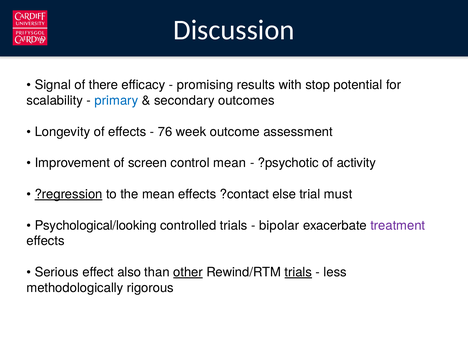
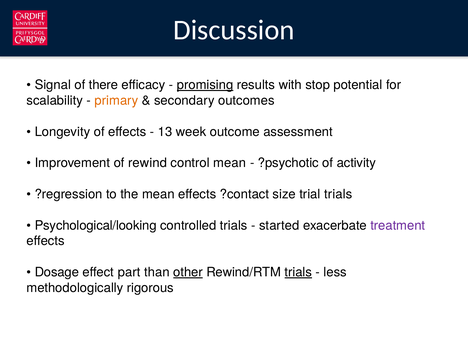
promising underline: none -> present
primary colour: blue -> orange
76: 76 -> 13
screen: screen -> rewind
?regression underline: present -> none
else: else -> size
trial must: must -> trials
bipolar: bipolar -> started
Serious: Serious -> Dosage
also: also -> part
